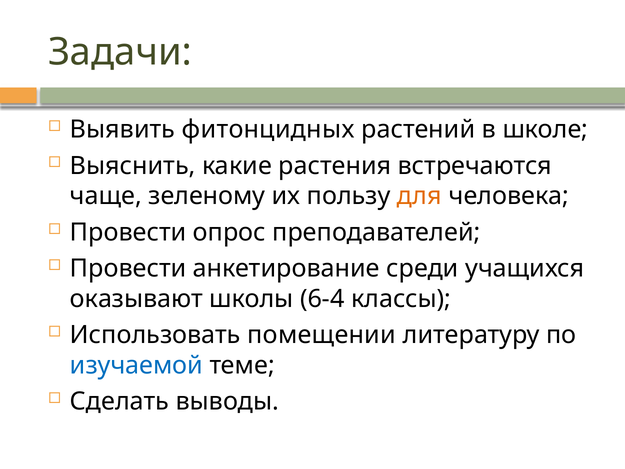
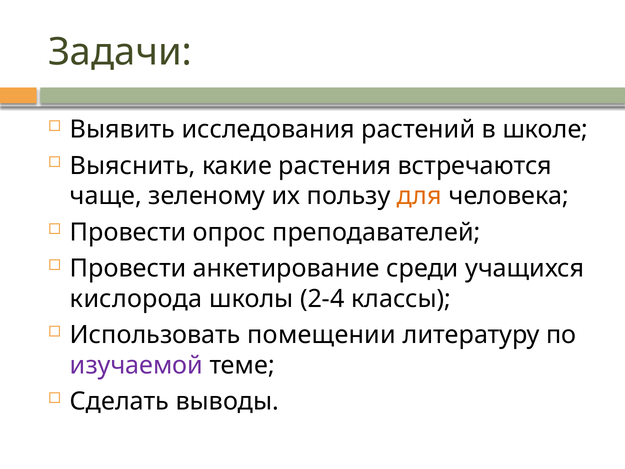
фитонцидных: фитонцидных -> исследования
оказывают: оказывают -> кислорода
6-4: 6-4 -> 2-4
изучаемой colour: blue -> purple
